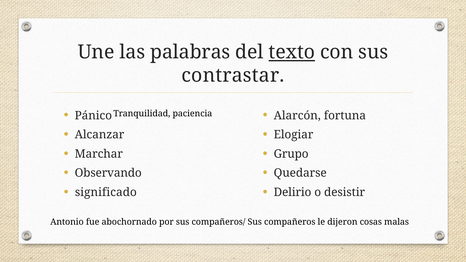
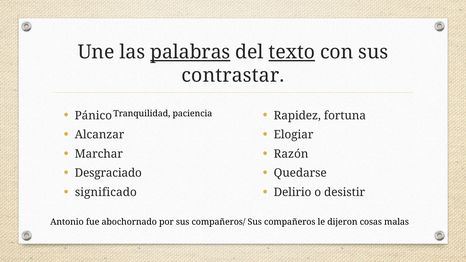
palabras underline: none -> present
Alarcón: Alarcón -> Rapidez
Grupo: Grupo -> Razón
Observando: Observando -> Desgraciado
